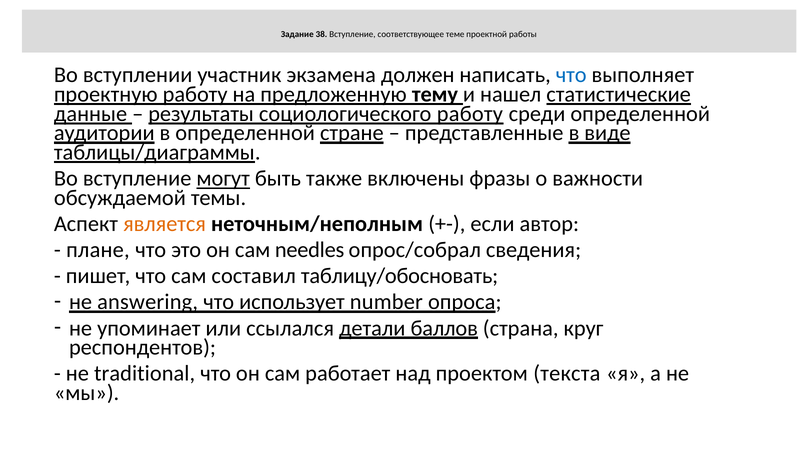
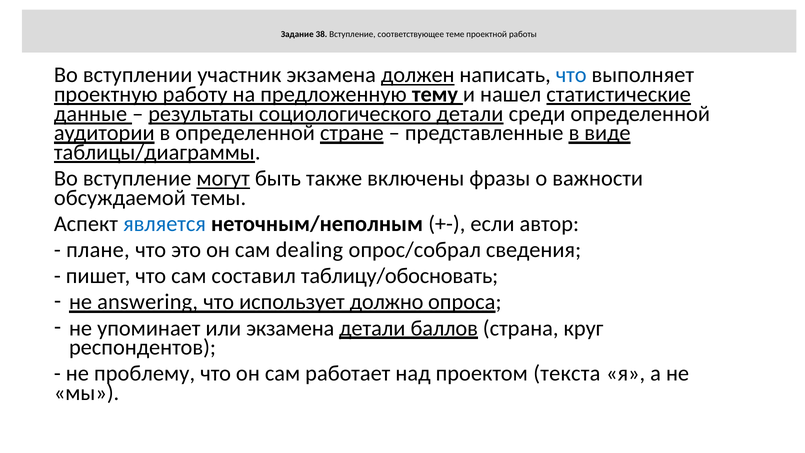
должен underline: none -> present
социологического работу: работу -> детали
является colour: orange -> blue
needles: needles -> dealing
number: number -> должно
или ссылался: ссылался -> экзамена
traditional: traditional -> проблему
